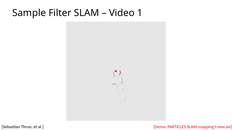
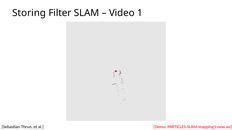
Sample: Sample -> Storing
